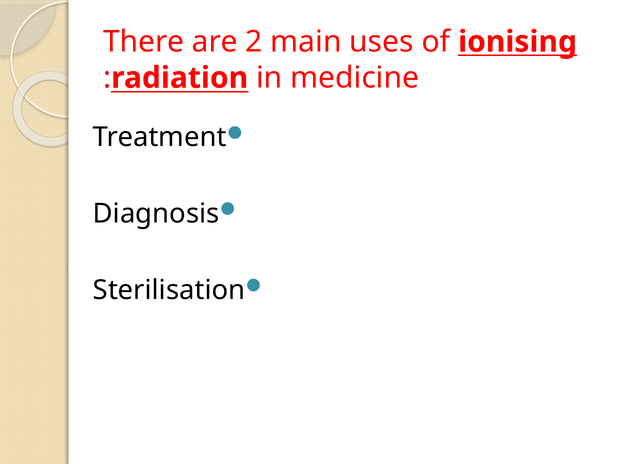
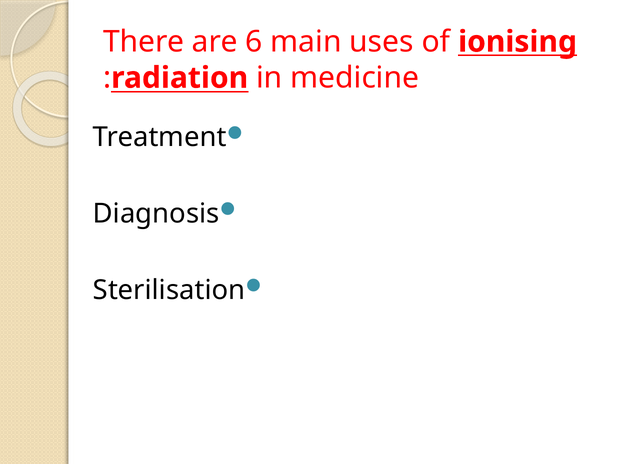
2: 2 -> 6
